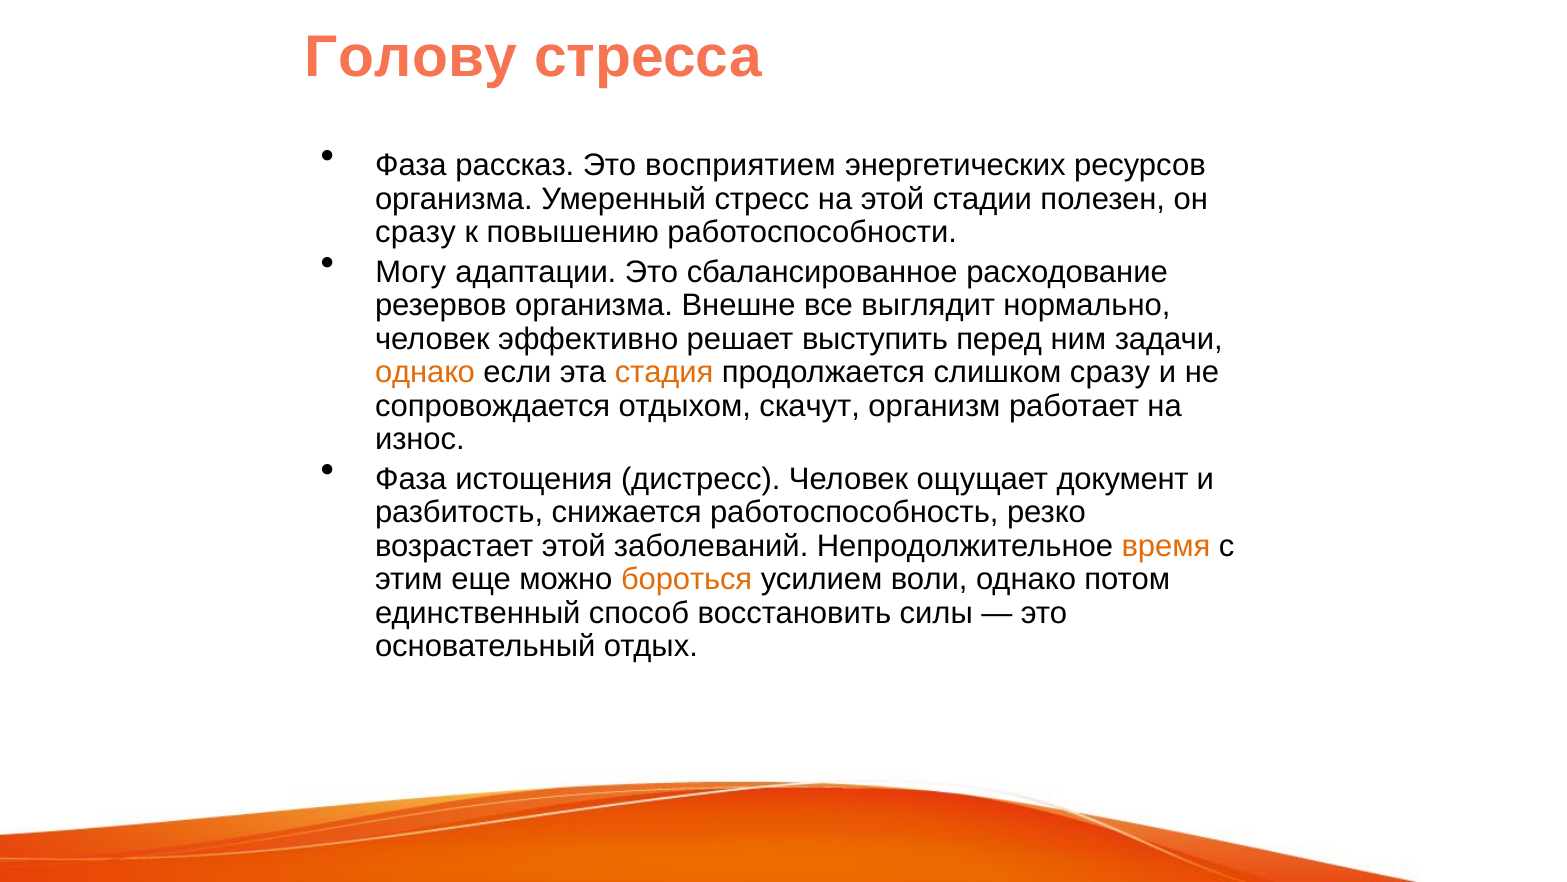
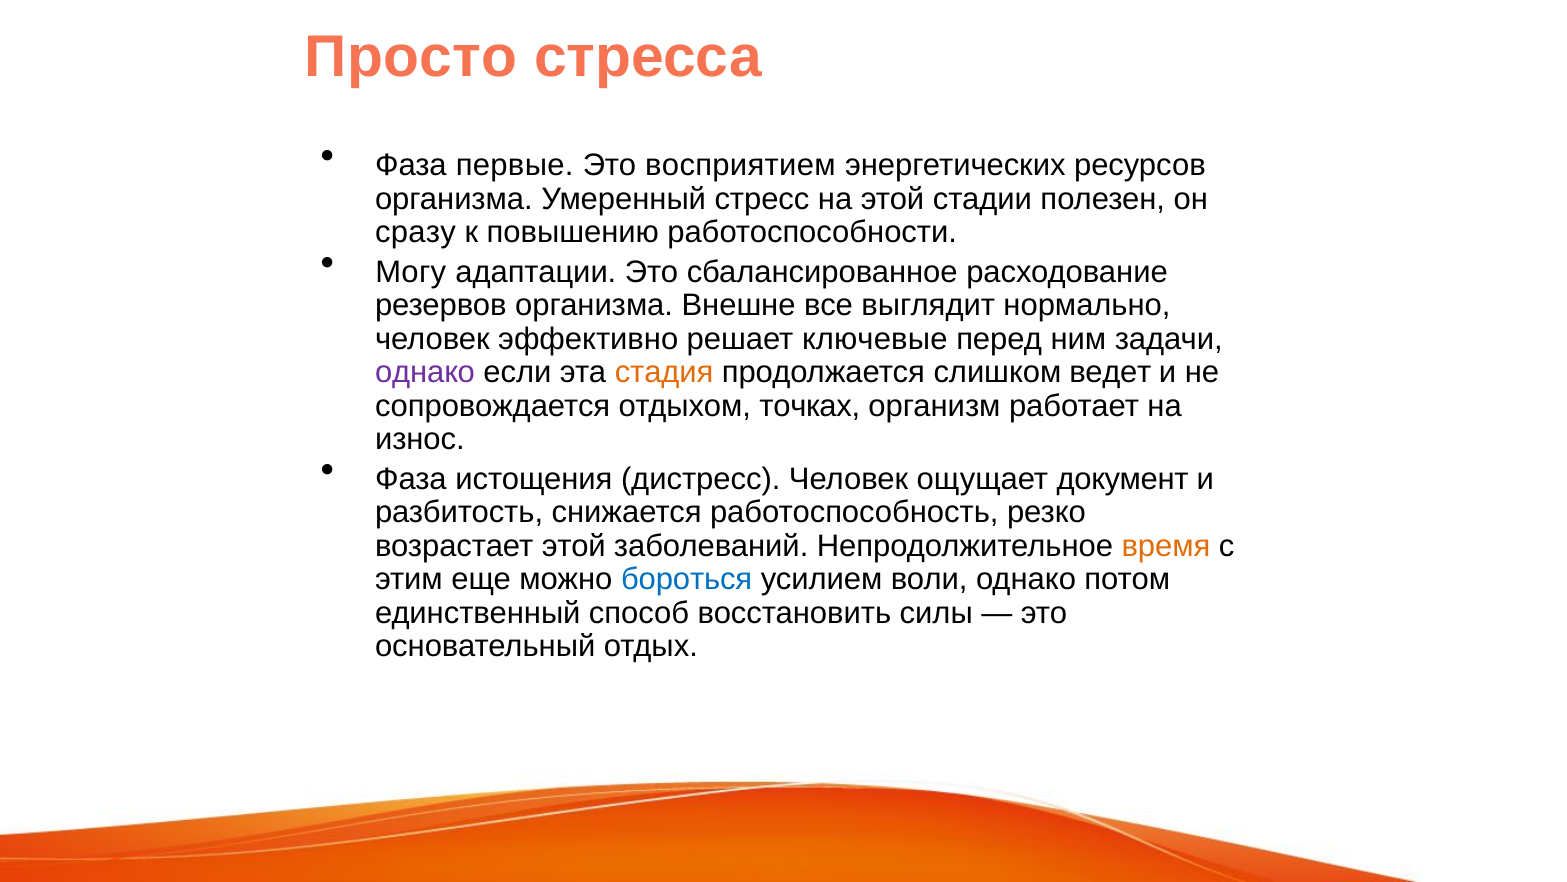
Голову: Голову -> Просто
рассказ: рассказ -> первые
выступить: выступить -> ключевые
однако at (425, 372) colour: orange -> purple
слишком сразу: сразу -> ведет
скачут: скачут -> точках
бороться colour: orange -> blue
